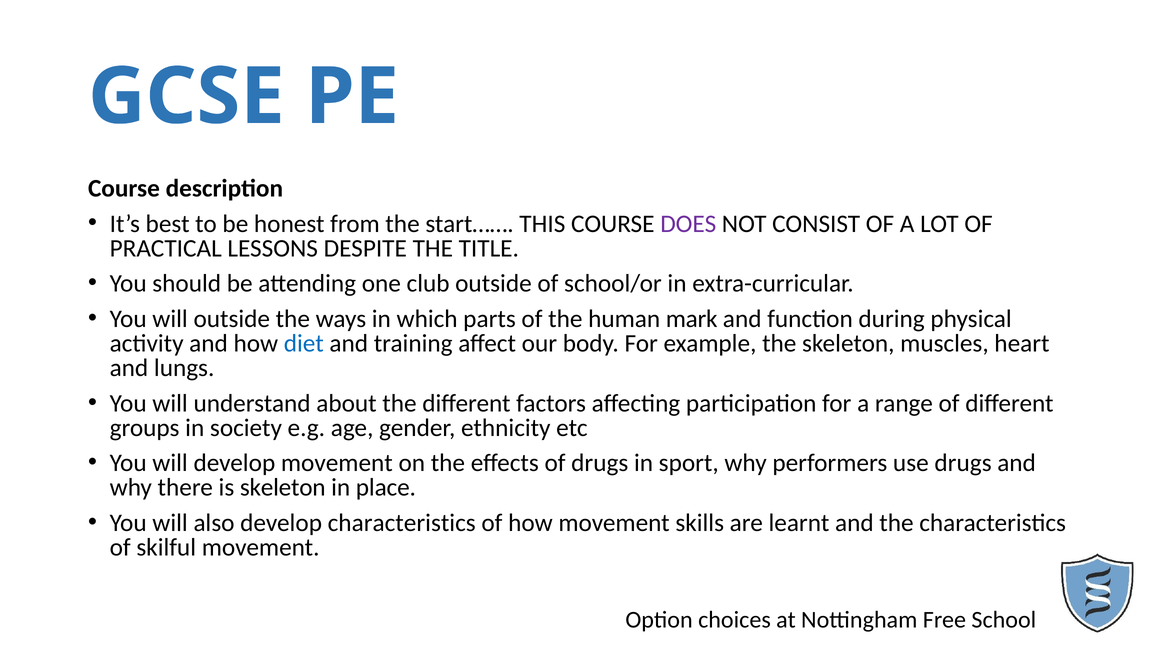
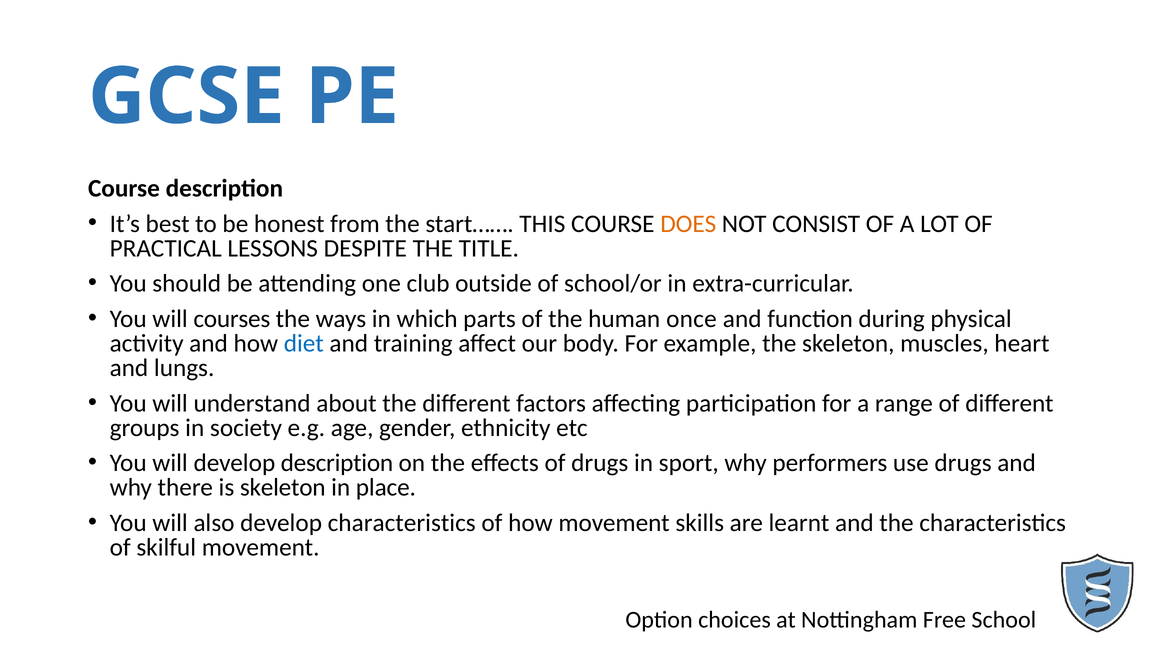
DOES colour: purple -> orange
will outside: outside -> courses
mark: mark -> once
develop movement: movement -> description
